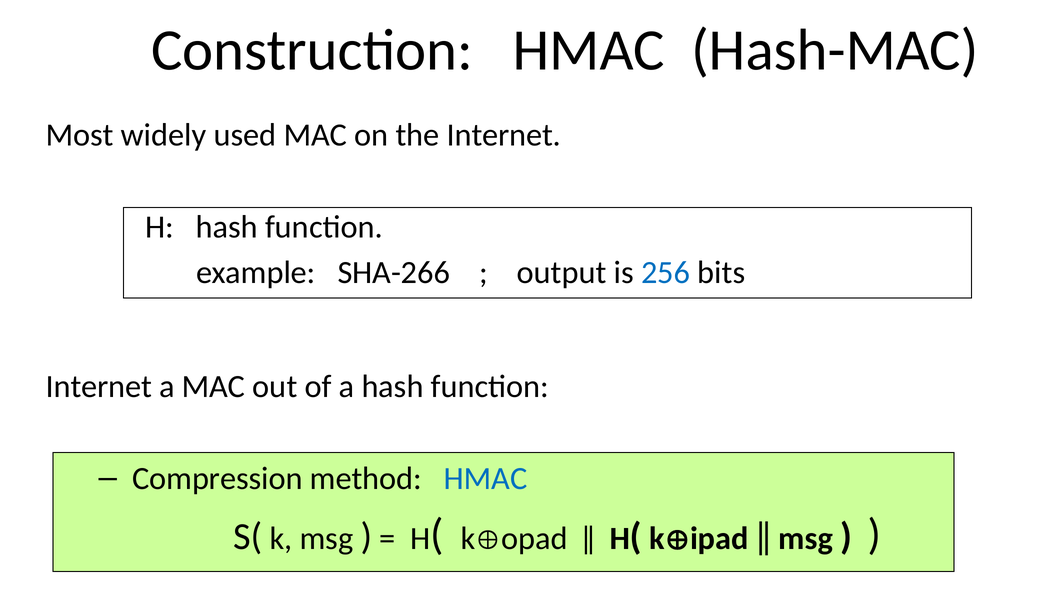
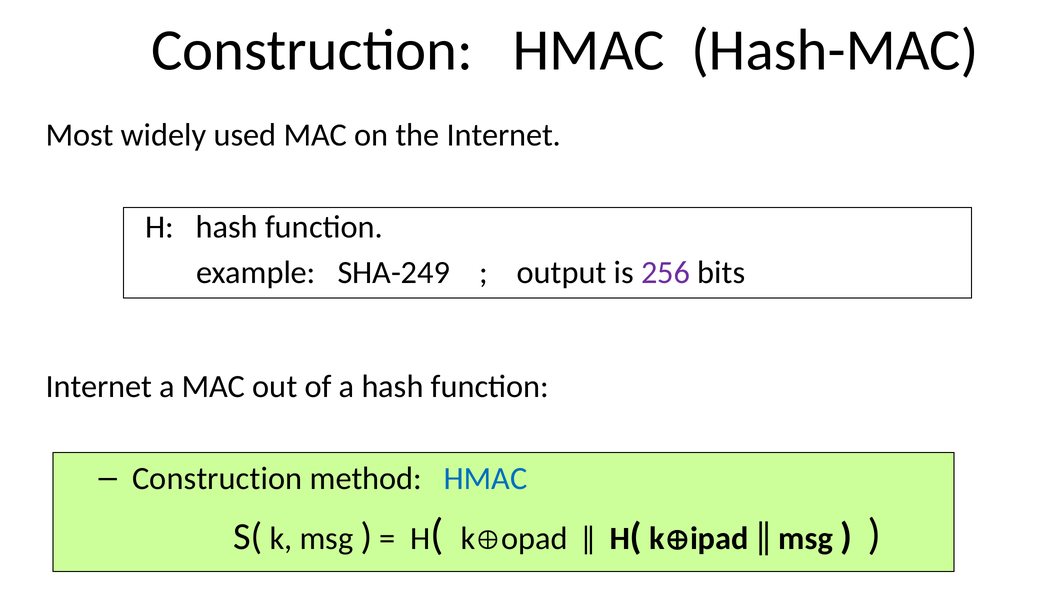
SHA-266: SHA-266 -> SHA-249
256 colour: blue -> purple
Compression at (217, 479): Compression -> Construction
